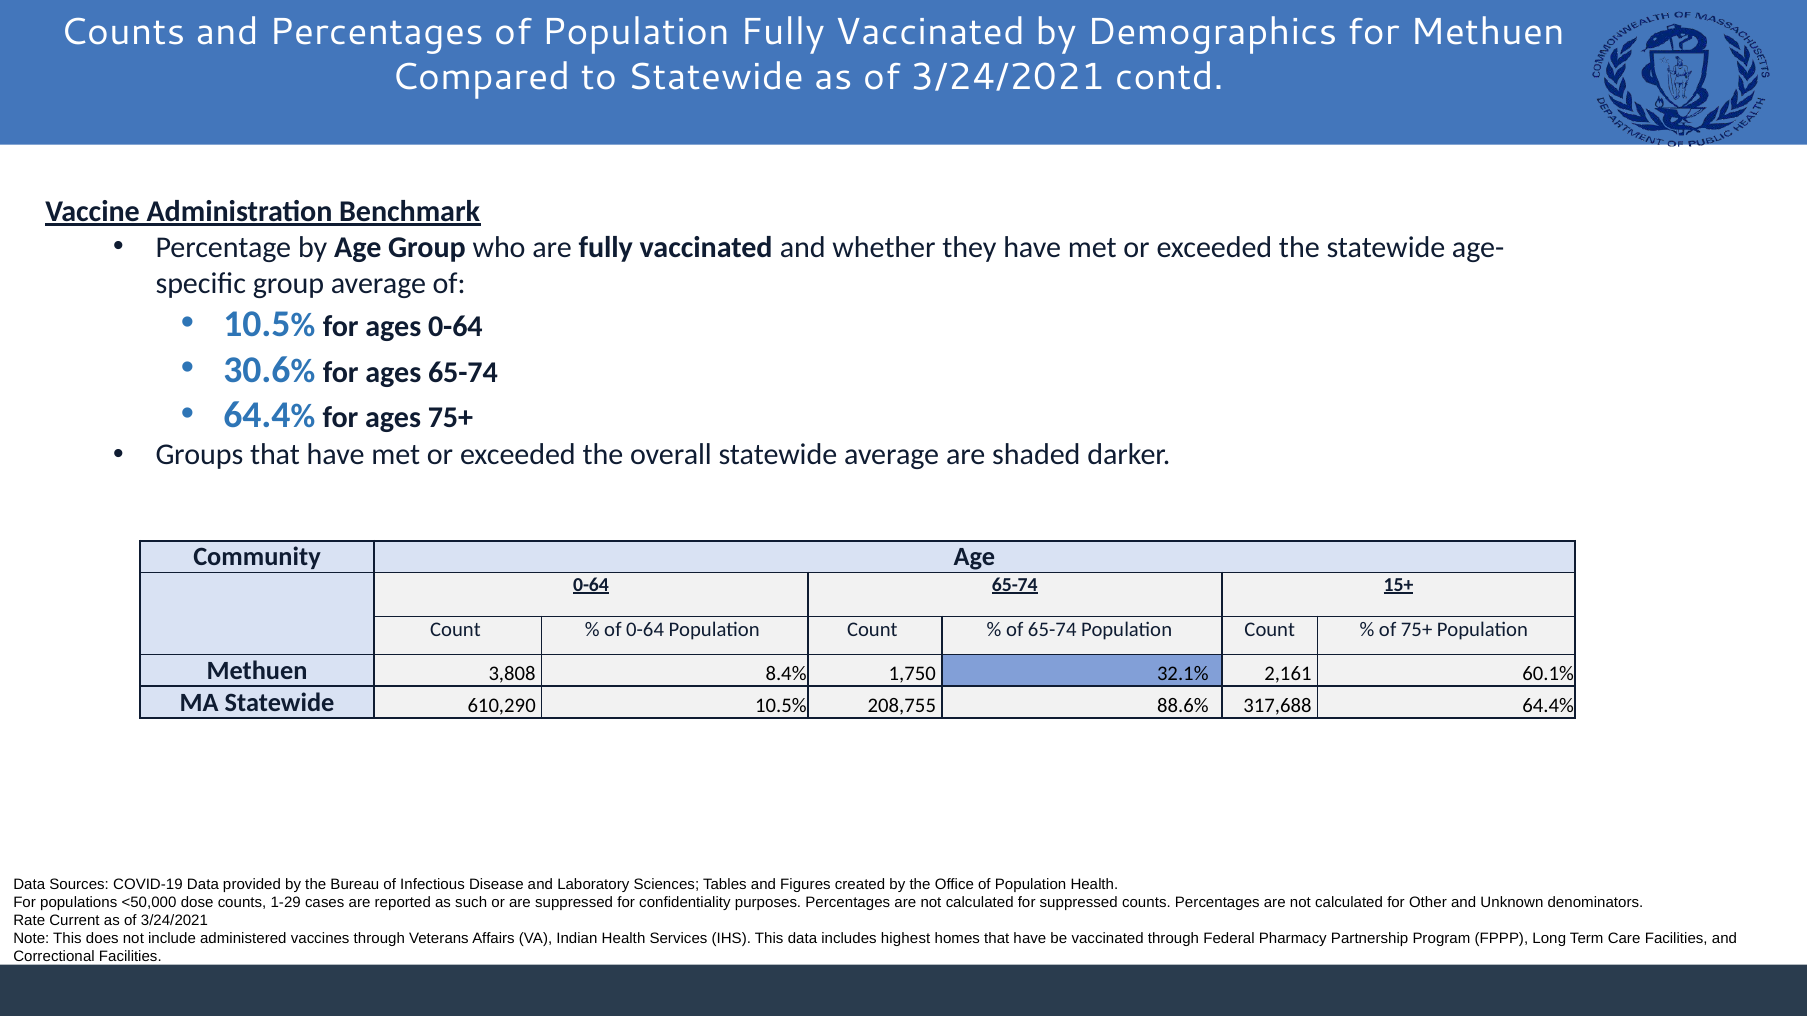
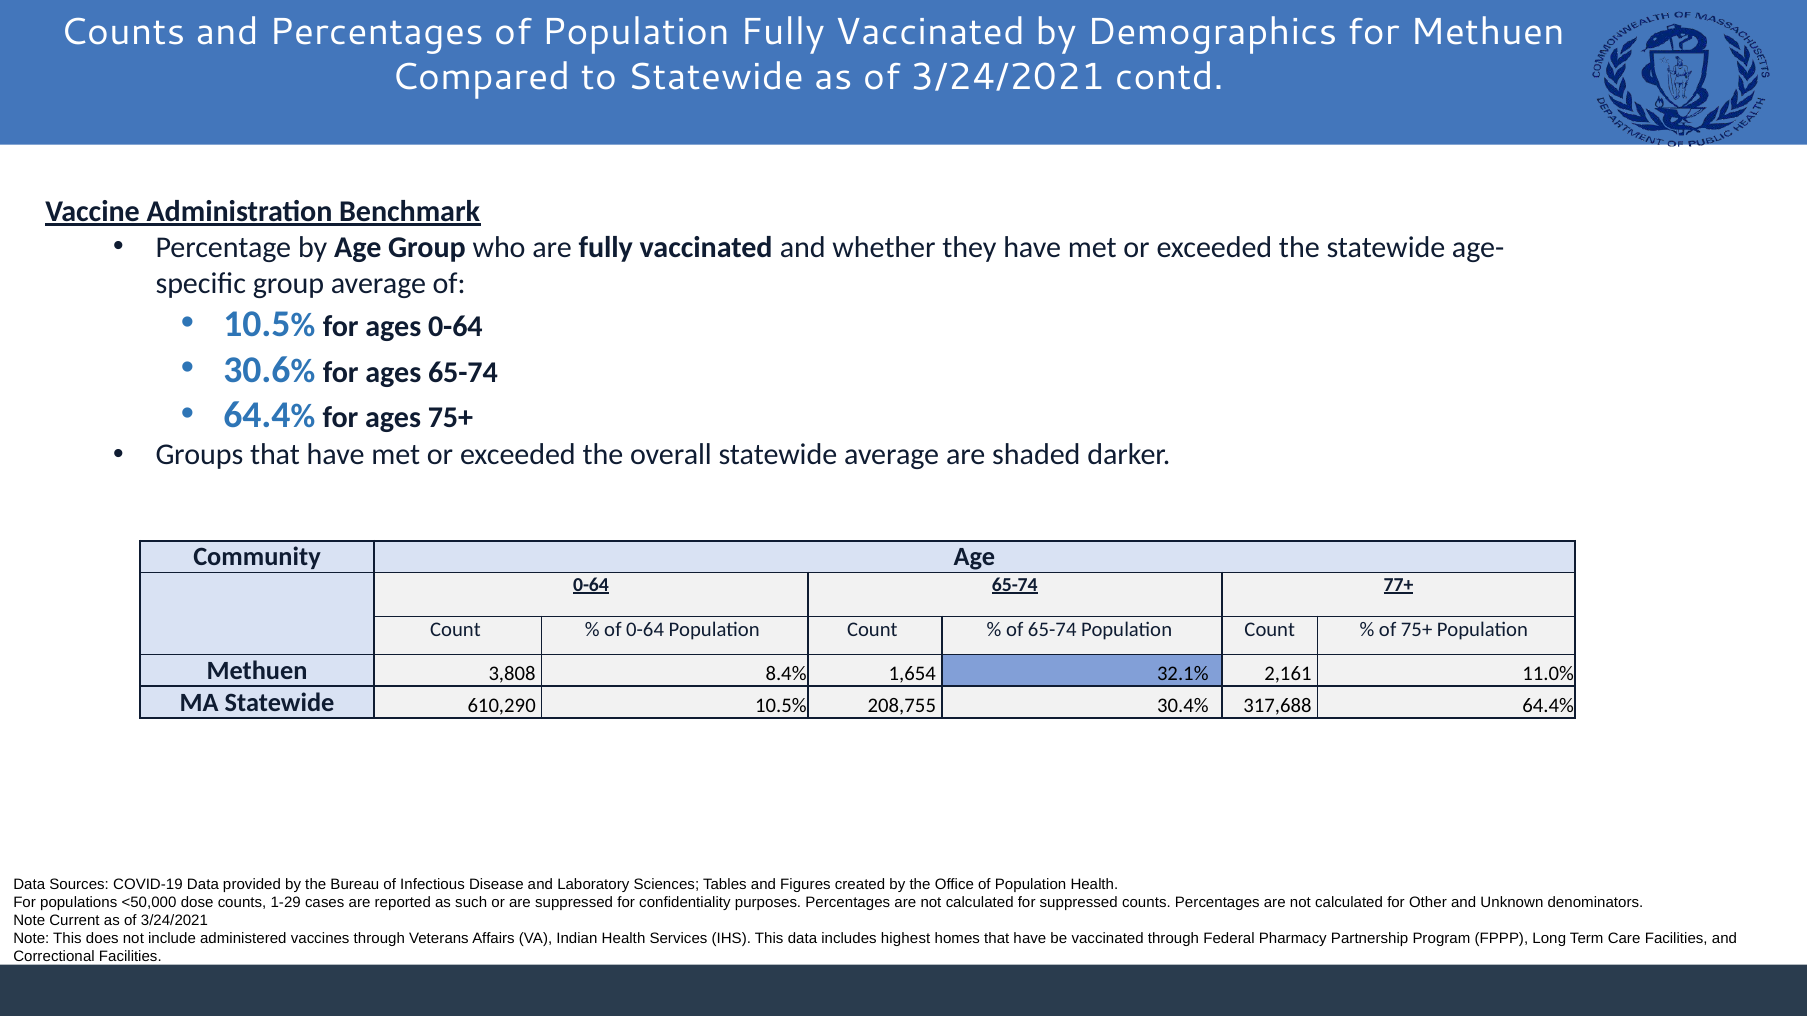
15+: 15+ -> 77+
1,750: 1,750 -> 1,654
60.1%: 60.1% -> 11.0%
88.6%: 88.6% -> 30.4%
Rate at (29, 921): Rate -> Note
